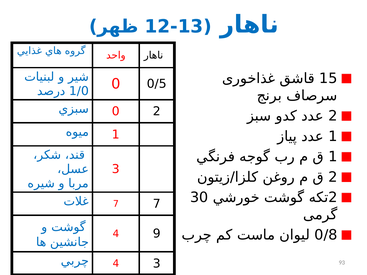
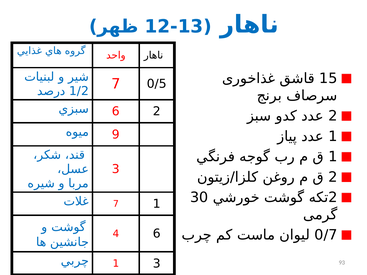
1/0: 1/0 -> 1/2
0 at (116, 84): 0 -> 7
0 at (116, 112): 0 -> 6
1 at (116, 135): 1 -> 9
7 7: 7 -> 1
0/8: 0/8 -> 0/7
4 9: 9 -> 6
4 at (116, 264): 4 -> 1
